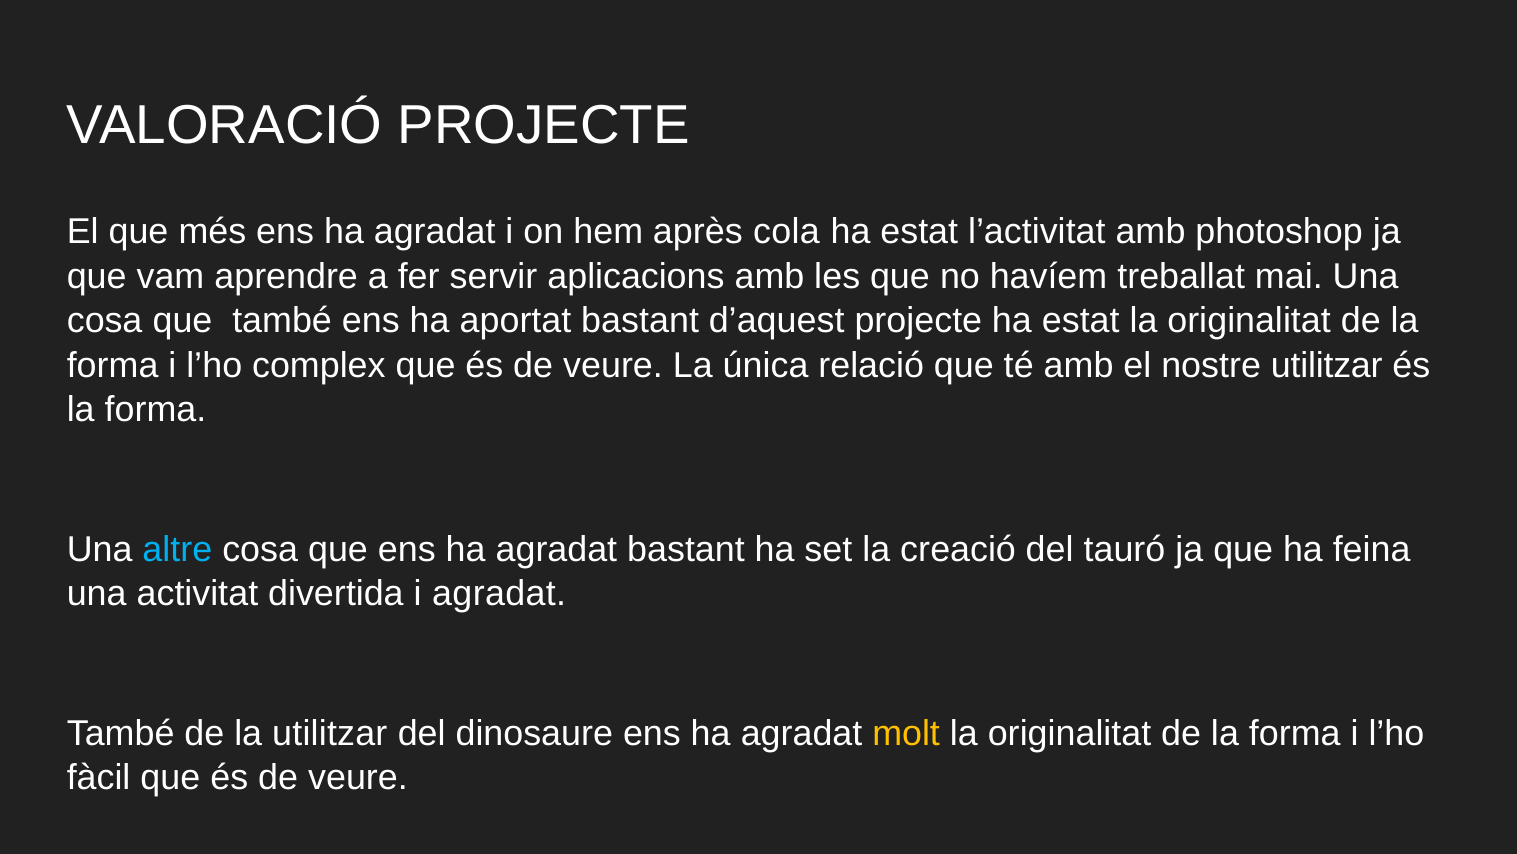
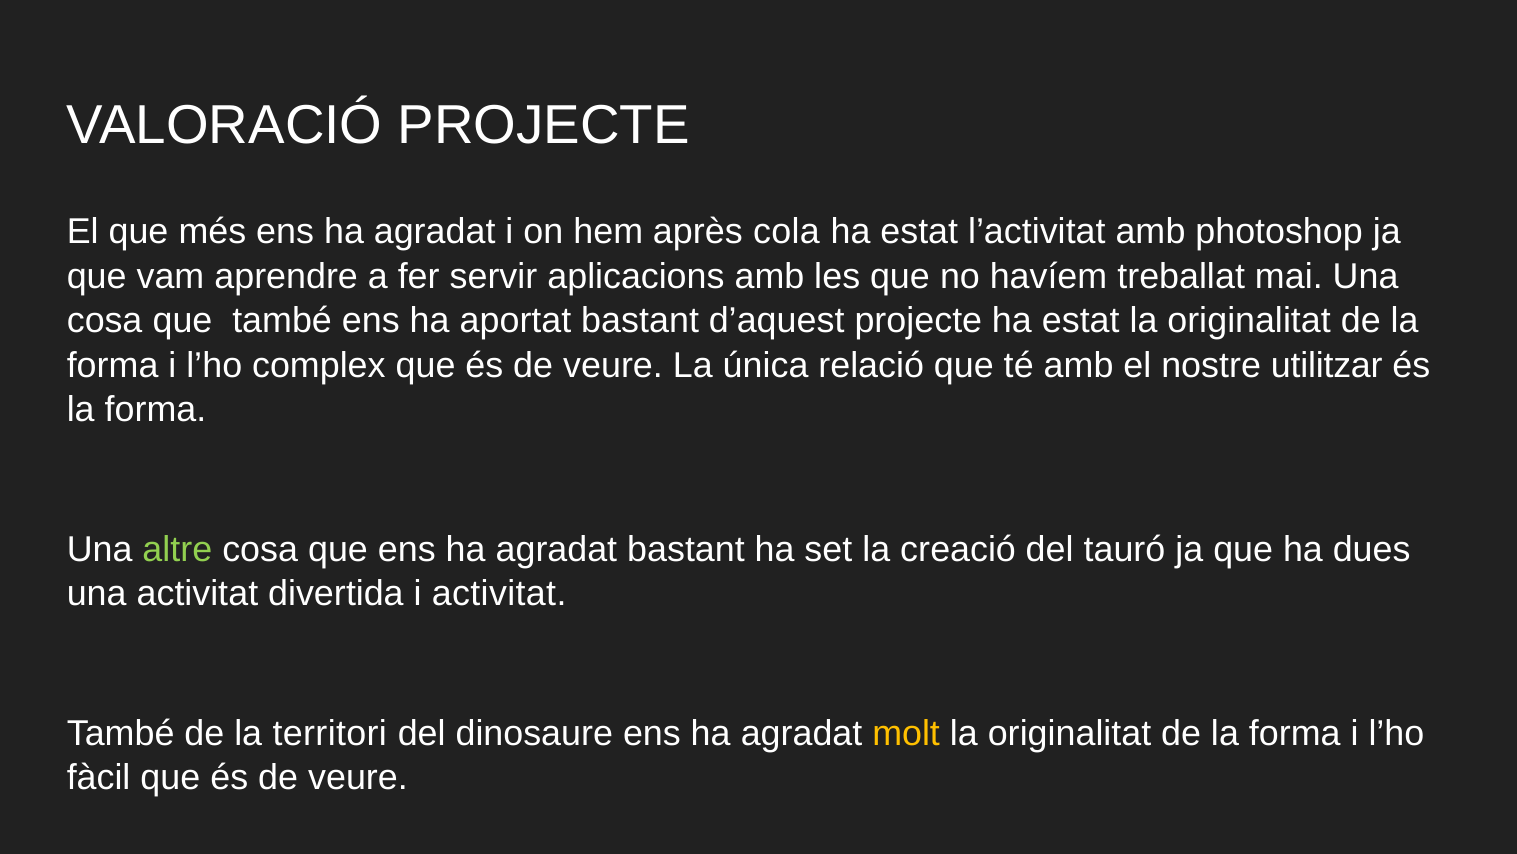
altre colour: light blue -> light green
feina: feina -> dues
i agradat: agradat -> activitat
la utilitzar: utilitzar -> territori
